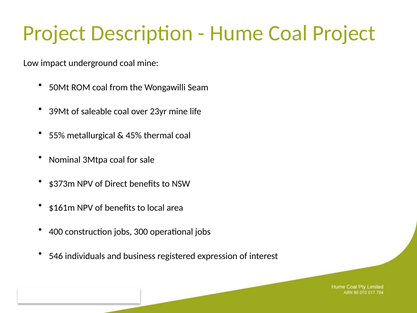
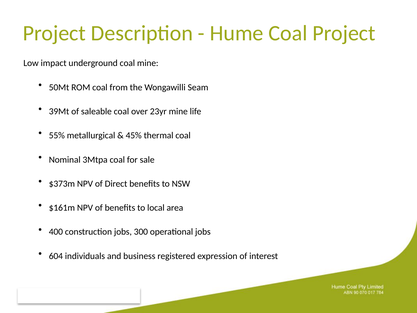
546: 546 -> 604
